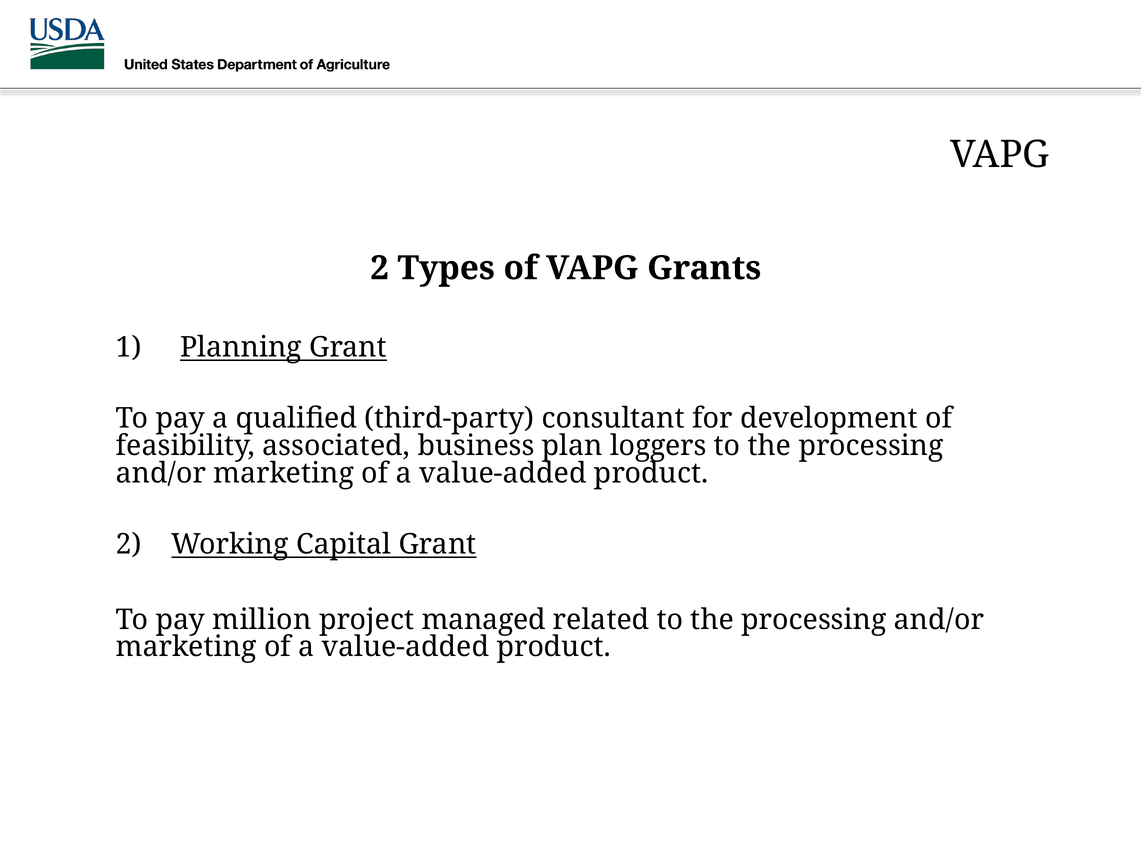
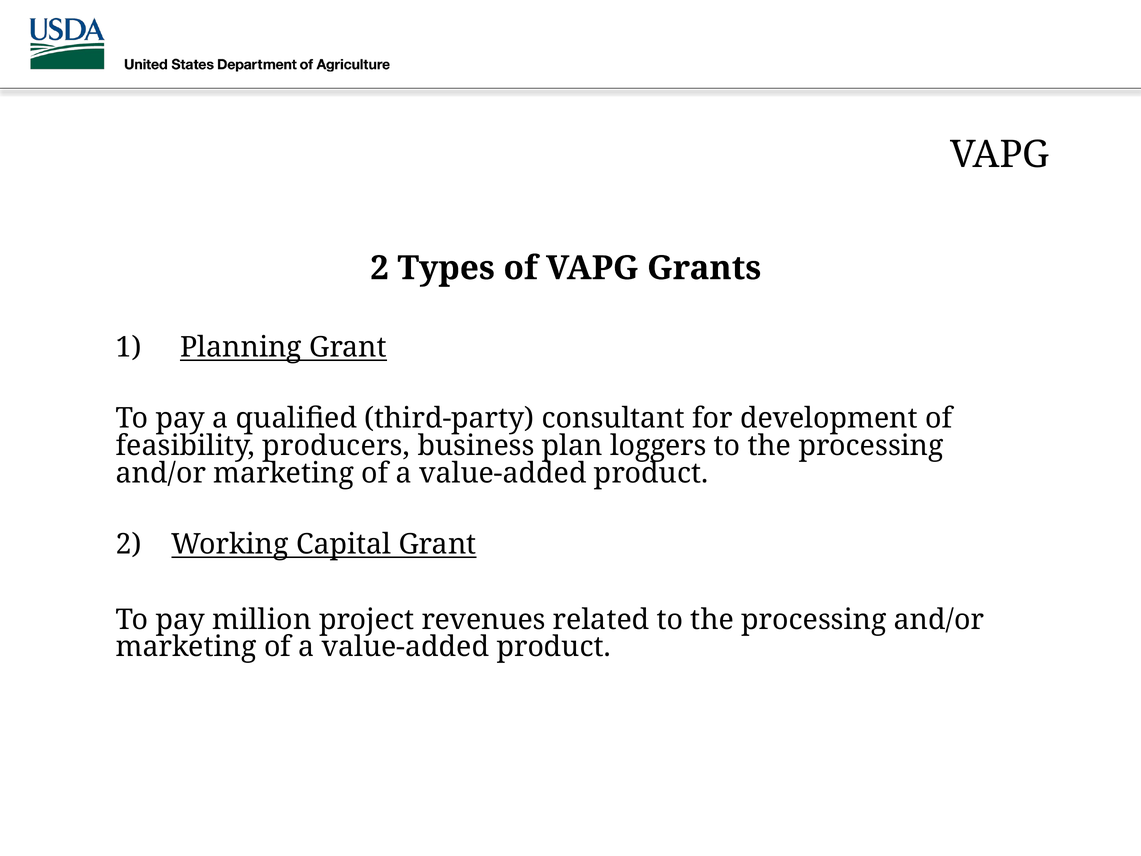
associated: associated -> producers
managed: managed -> revenues
